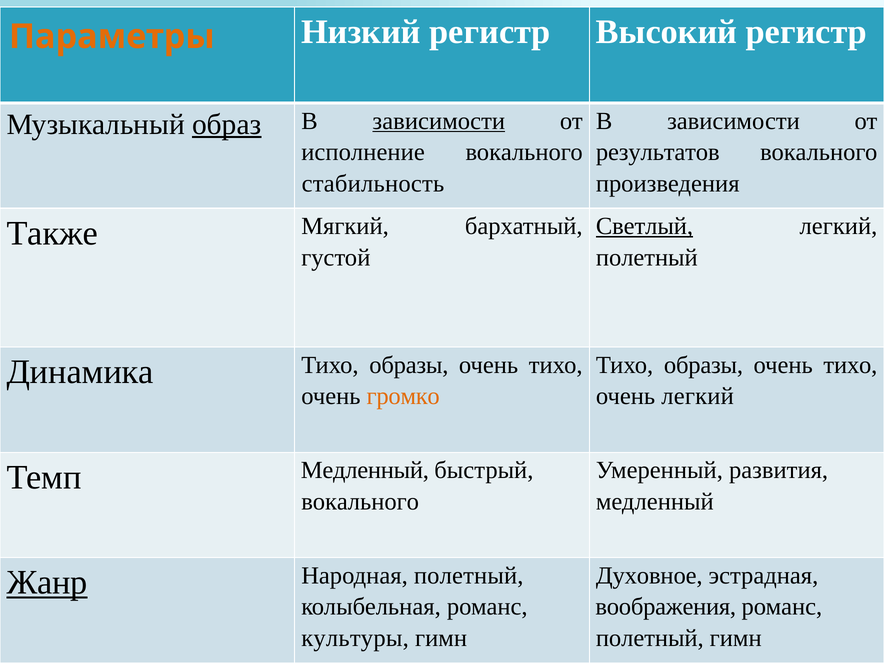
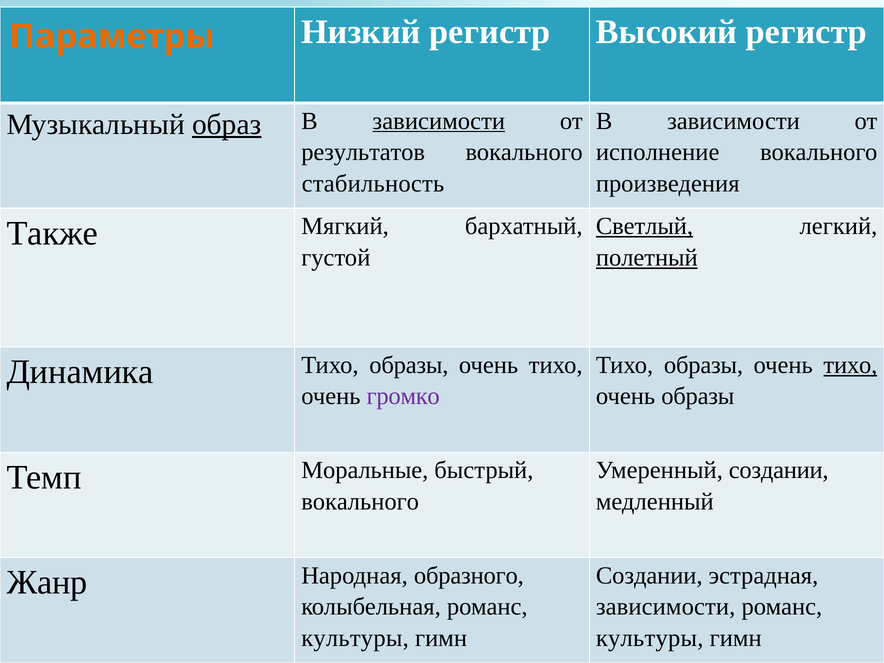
исполнение: исполнение -> результатов
результатов: результатов -> исполнение
полетный at (647, 258) underline: none -> present
тихо at (850, 365) underline: none -> present
громко colour: orange -> purple
очень легкий: легкий -> образы
Умеренный развития: развития -> создании
Темп Медленный: Медленный -> Моральные
Духовное at (649, 576): Духовное -> Создании
Жанр underline: present -> none
Народная полетный: полетный -> образного
воображения at (666, 607): воображения -> зависимости
полетный at (650, 638): полетный -> культуры
